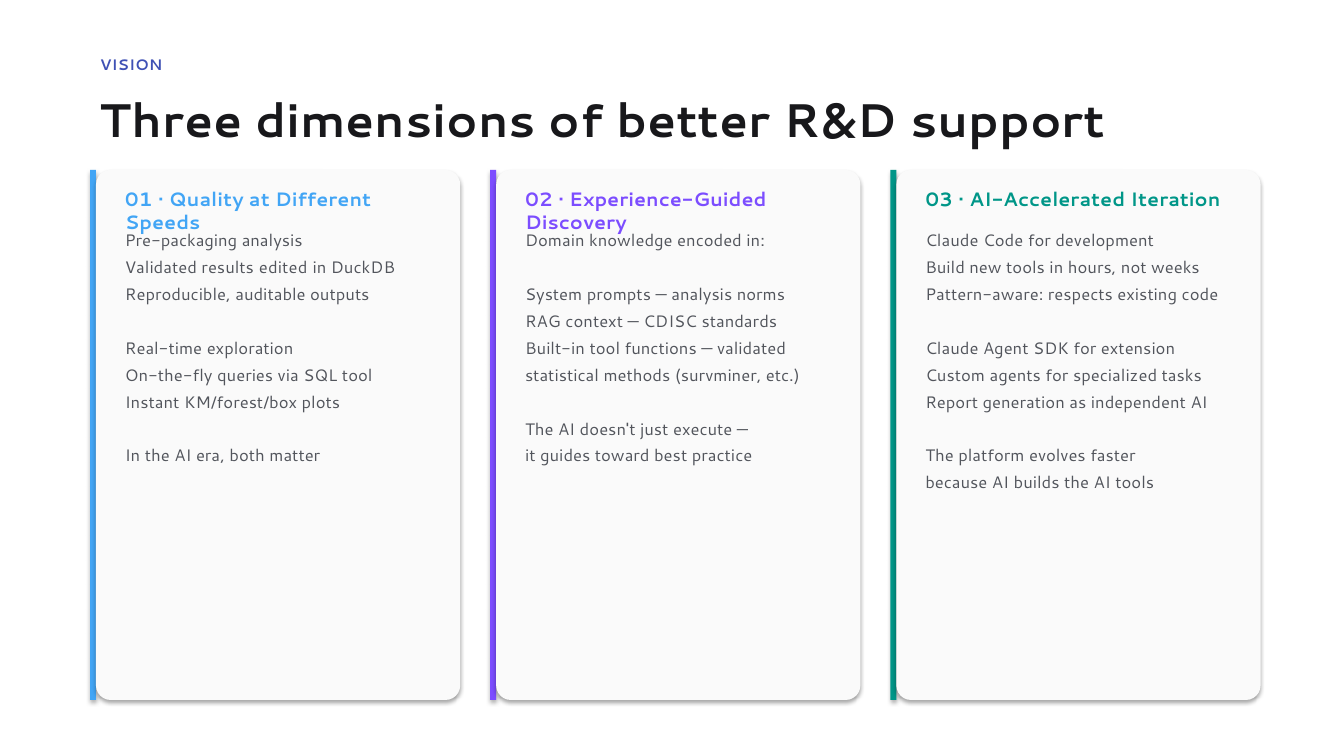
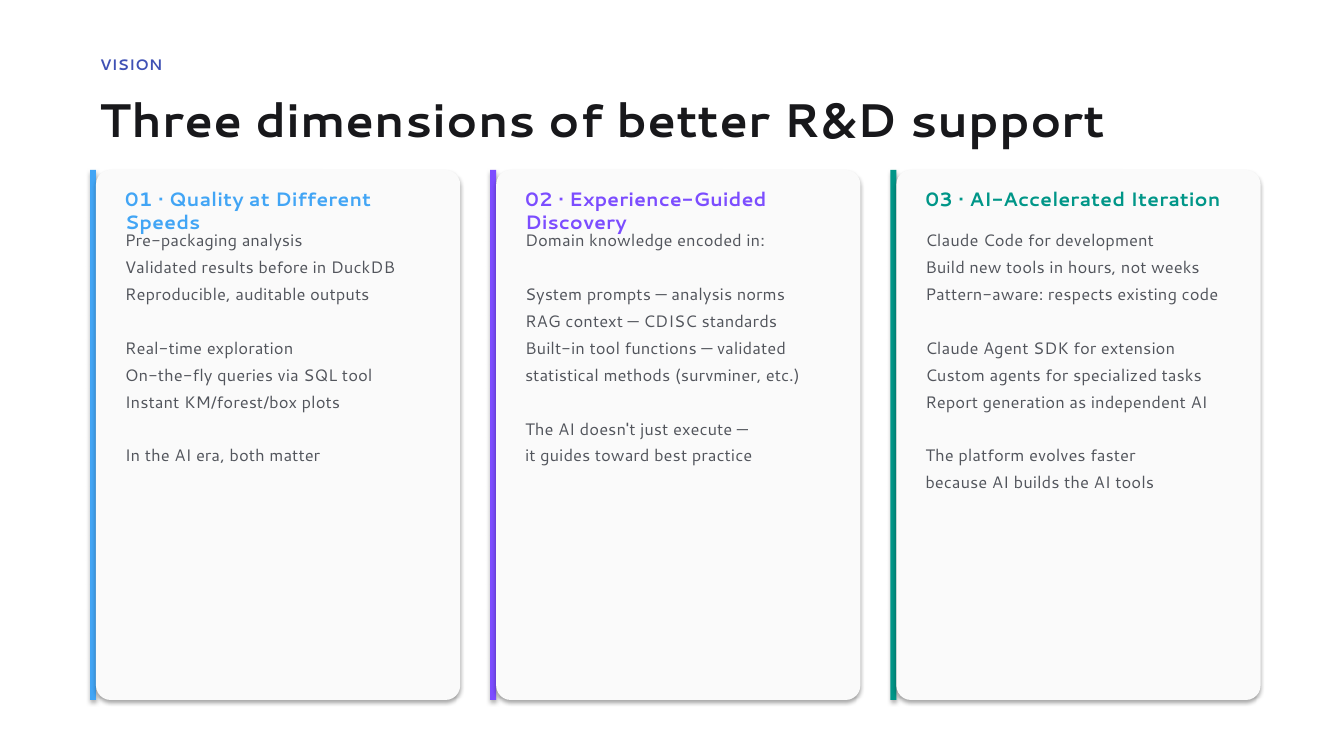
edited: edited -> before
